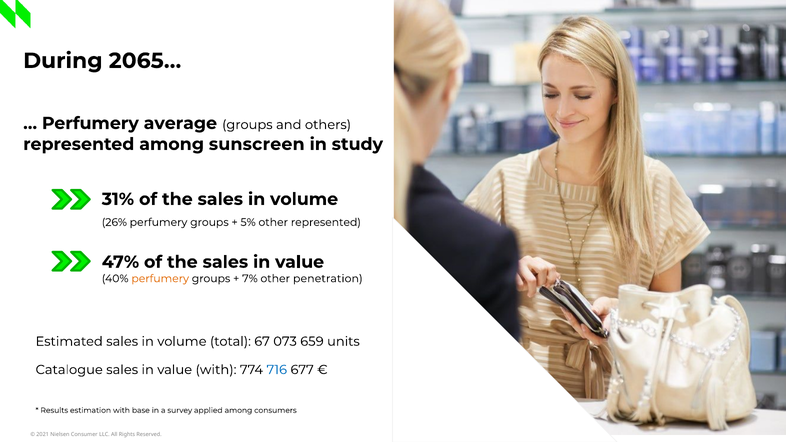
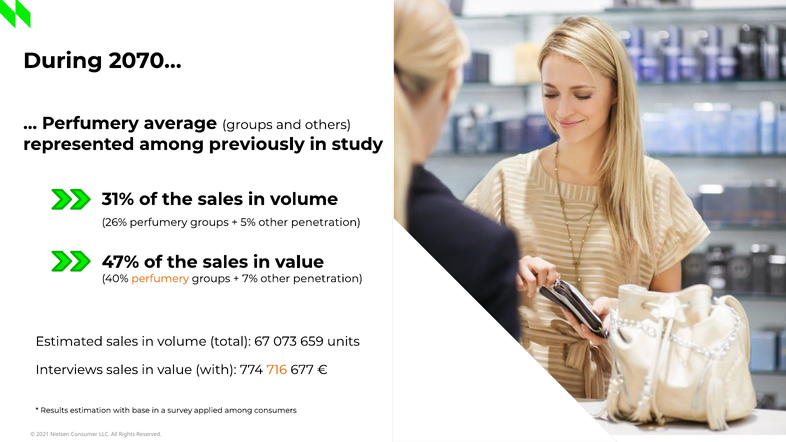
2065…: 2065… -> 2070…
sunscreen: sunscreen -> previously
5% other represented: represented -> penetration
Catalogue: Catalogue -> Interviews
716 colour: blue -> orange
